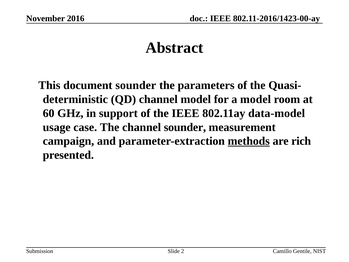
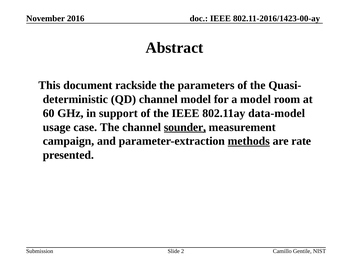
document sounder: sounder -> rackside
sounder at (185, 127) underline: none -> present
rich: rich -> rate
